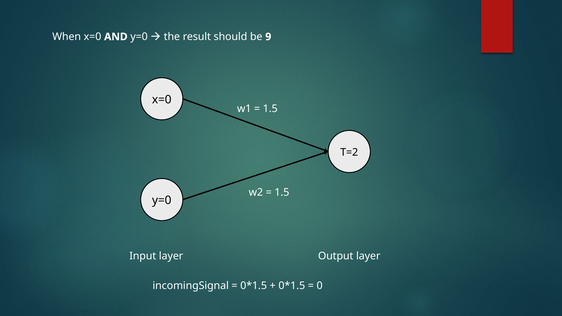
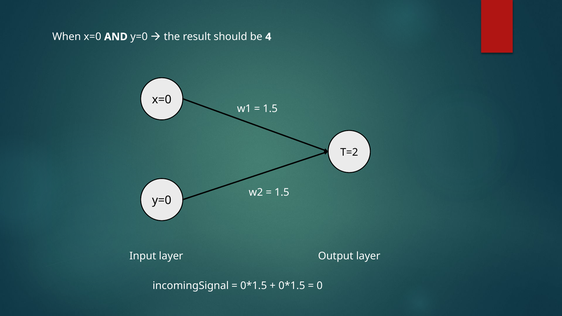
9: 9 -> 4
